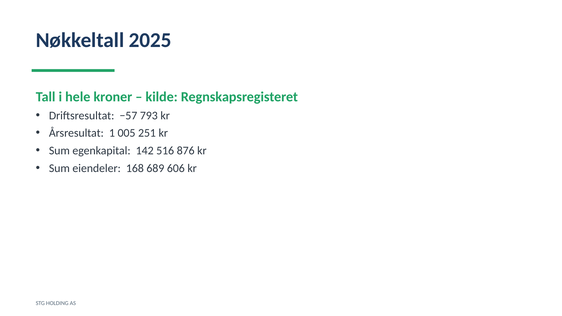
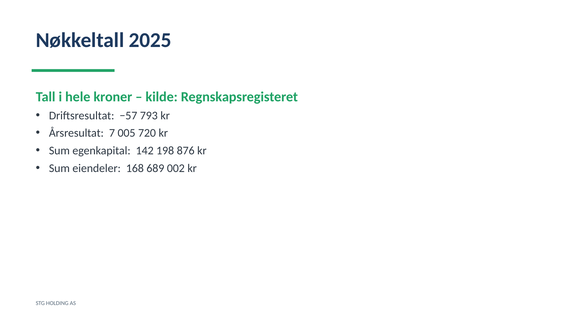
1: 1 -> 7
251: 251 -> 720
516: 516 -> 198
606: 606 -> 002
